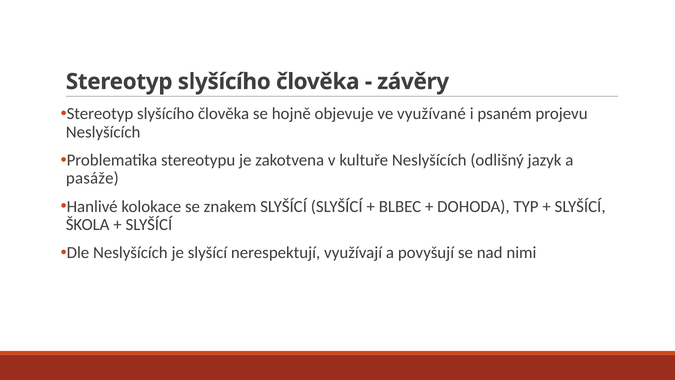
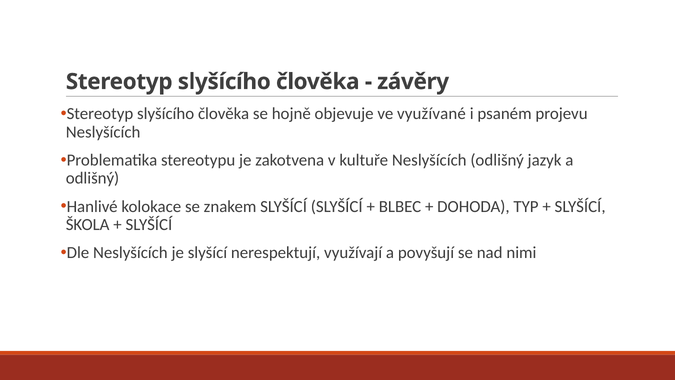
pasáže at (92, 178): pasáže -> odlišný
